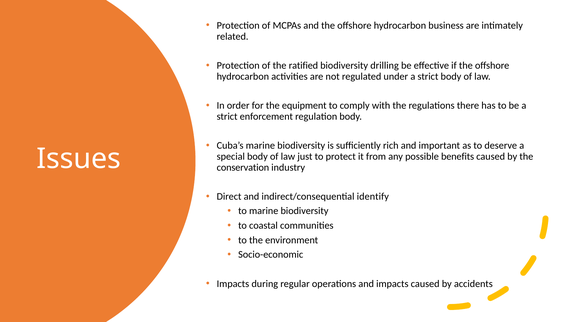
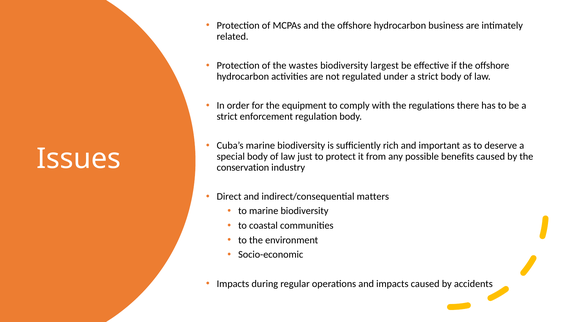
ratified: ratified -> wastes
drilling: drilling -> largest
identify: identify -> matters
